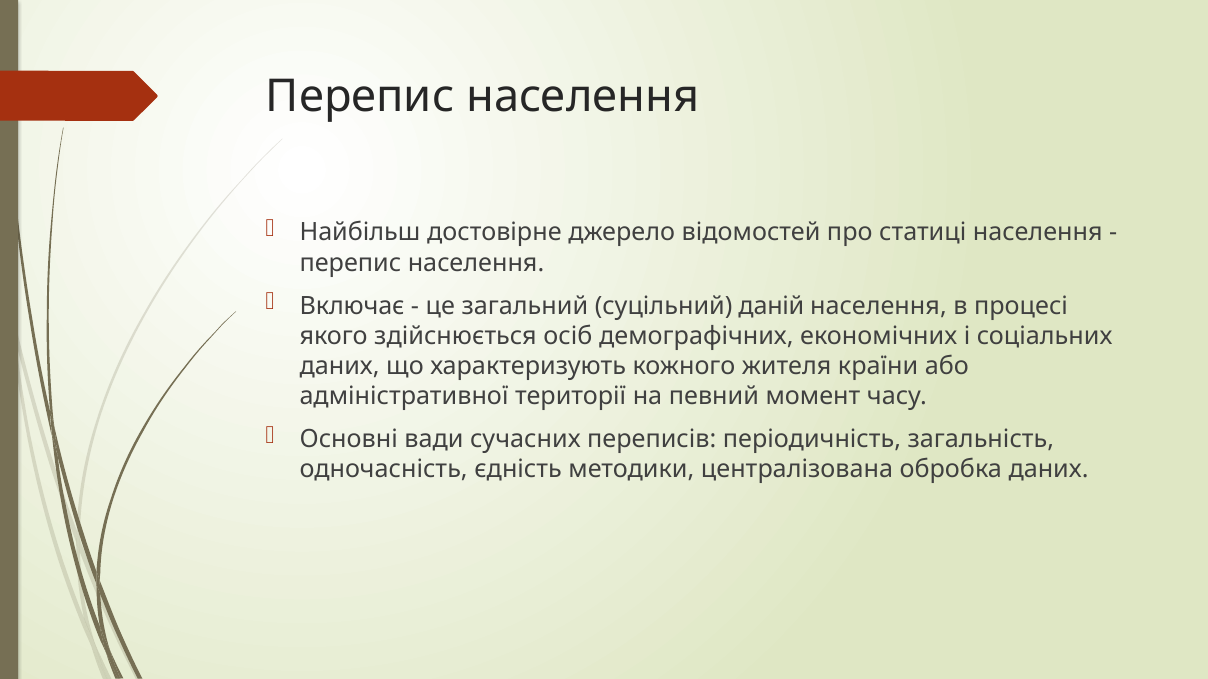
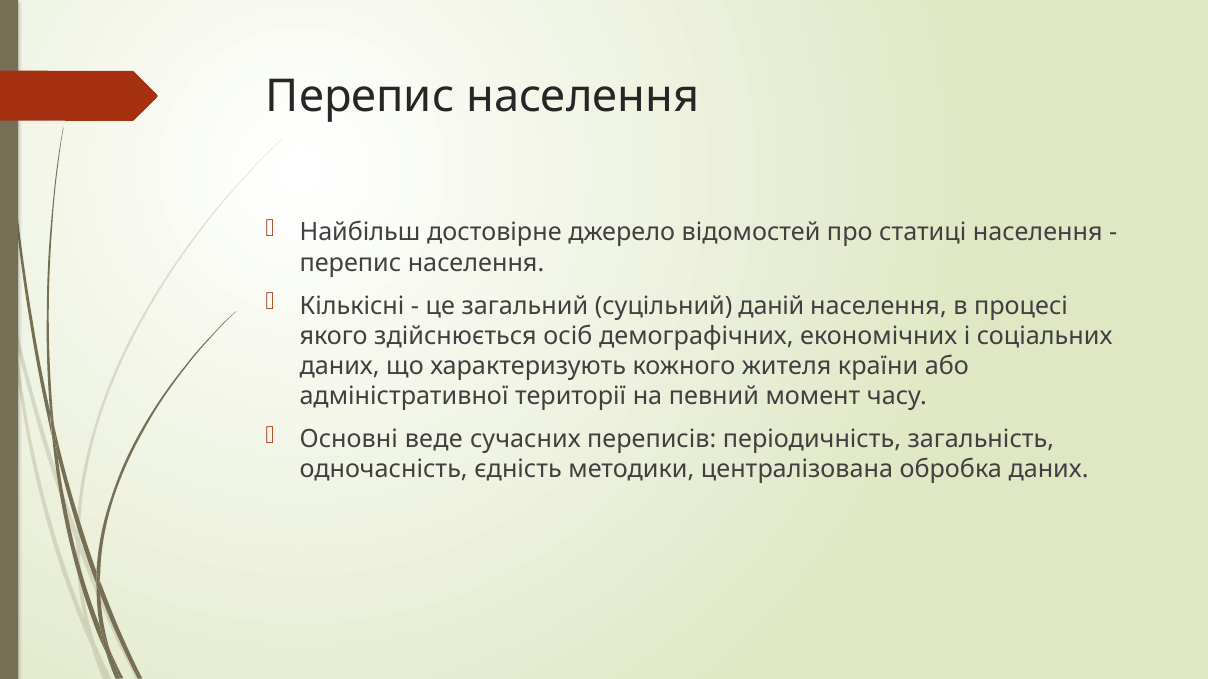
Включає: Включає -> Кількісні
вади: вади -> веде
